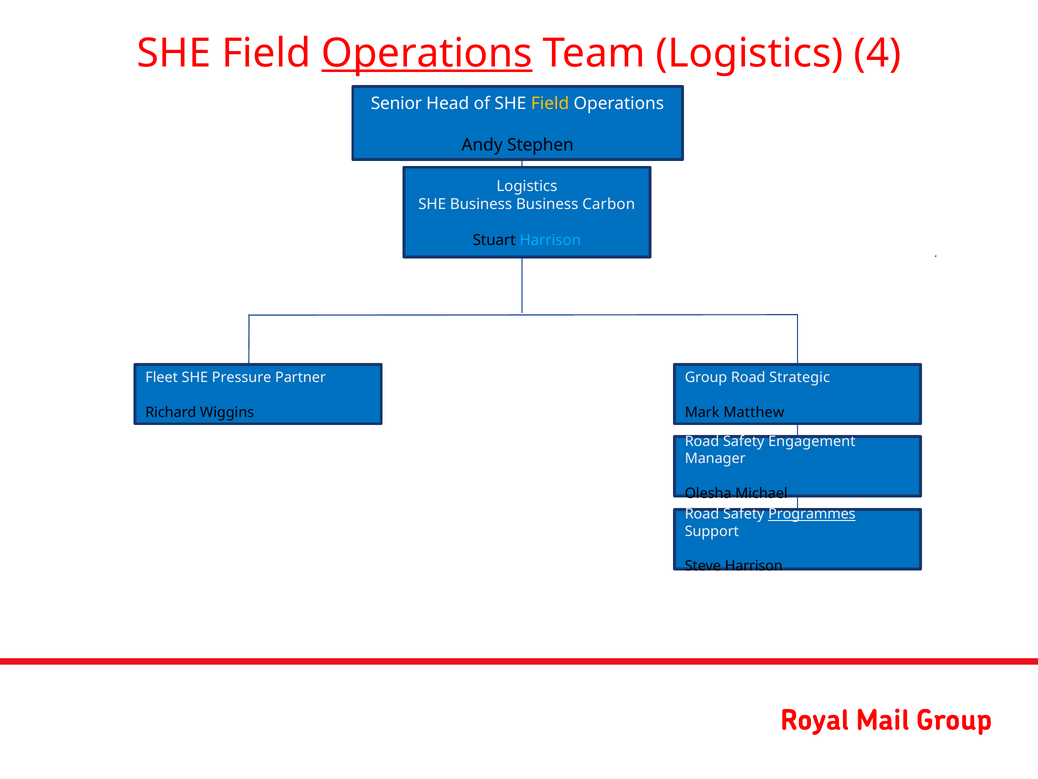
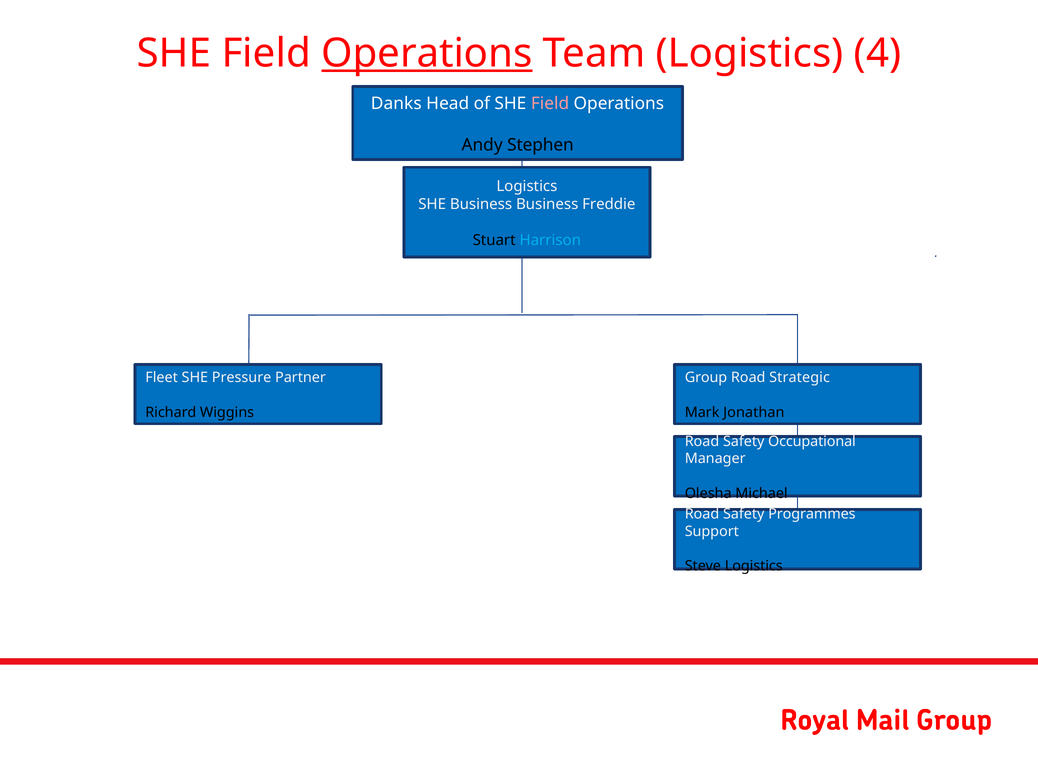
Senior: Senior -> Danks
Field at (550, 103) colour: yellow -> pink
Carbon: Carbon -> Freddie
Matthew: Matthew -> Jonathan
Engagement: Engagement -> Occupational
Programmes underline: present -> none
Steve Harrison: Harrison -> Logistics
